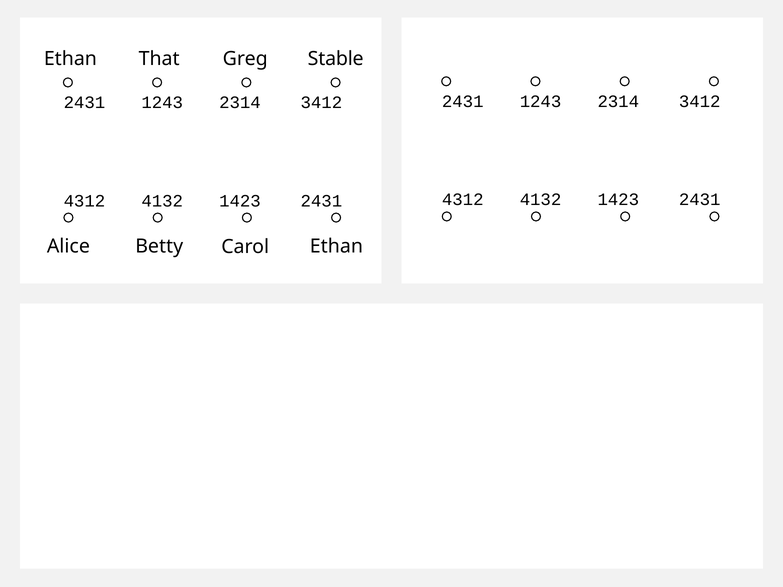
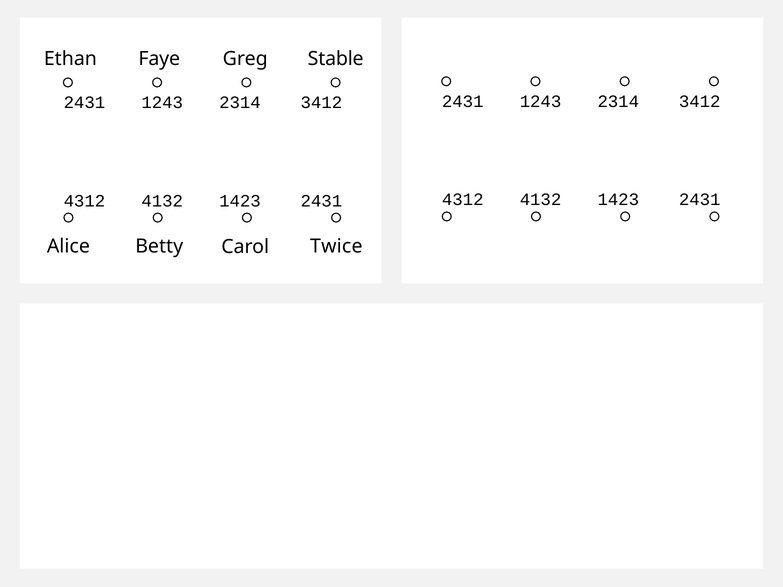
That: That -> Faye
Carol Ethan: Ethan -> Twice
